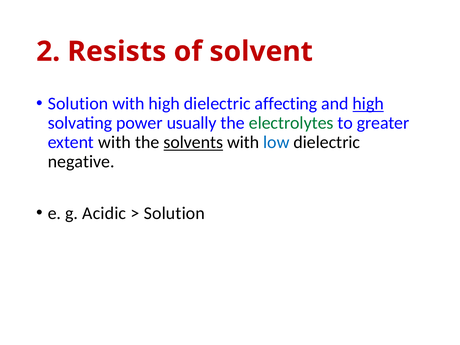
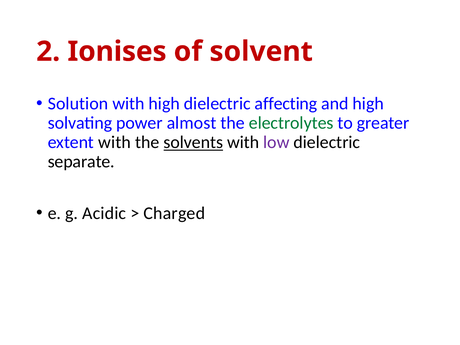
Resists: Resists -> Ionises
high at (368, 104) underline: present -> none
usually: usually -> almost
low colour: blue -> purple
negative: negative -> separate
Solution at (174, 213): Solution -> Charged
